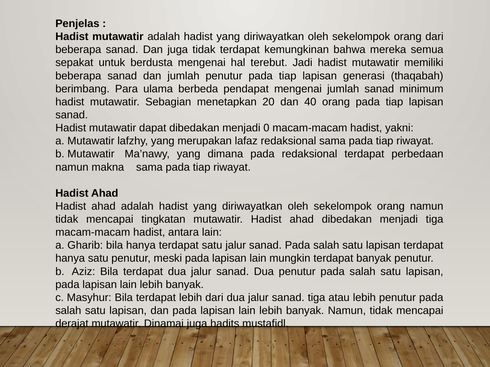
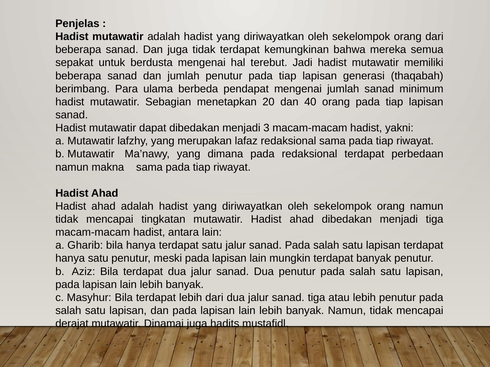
0: 0 -> 3
